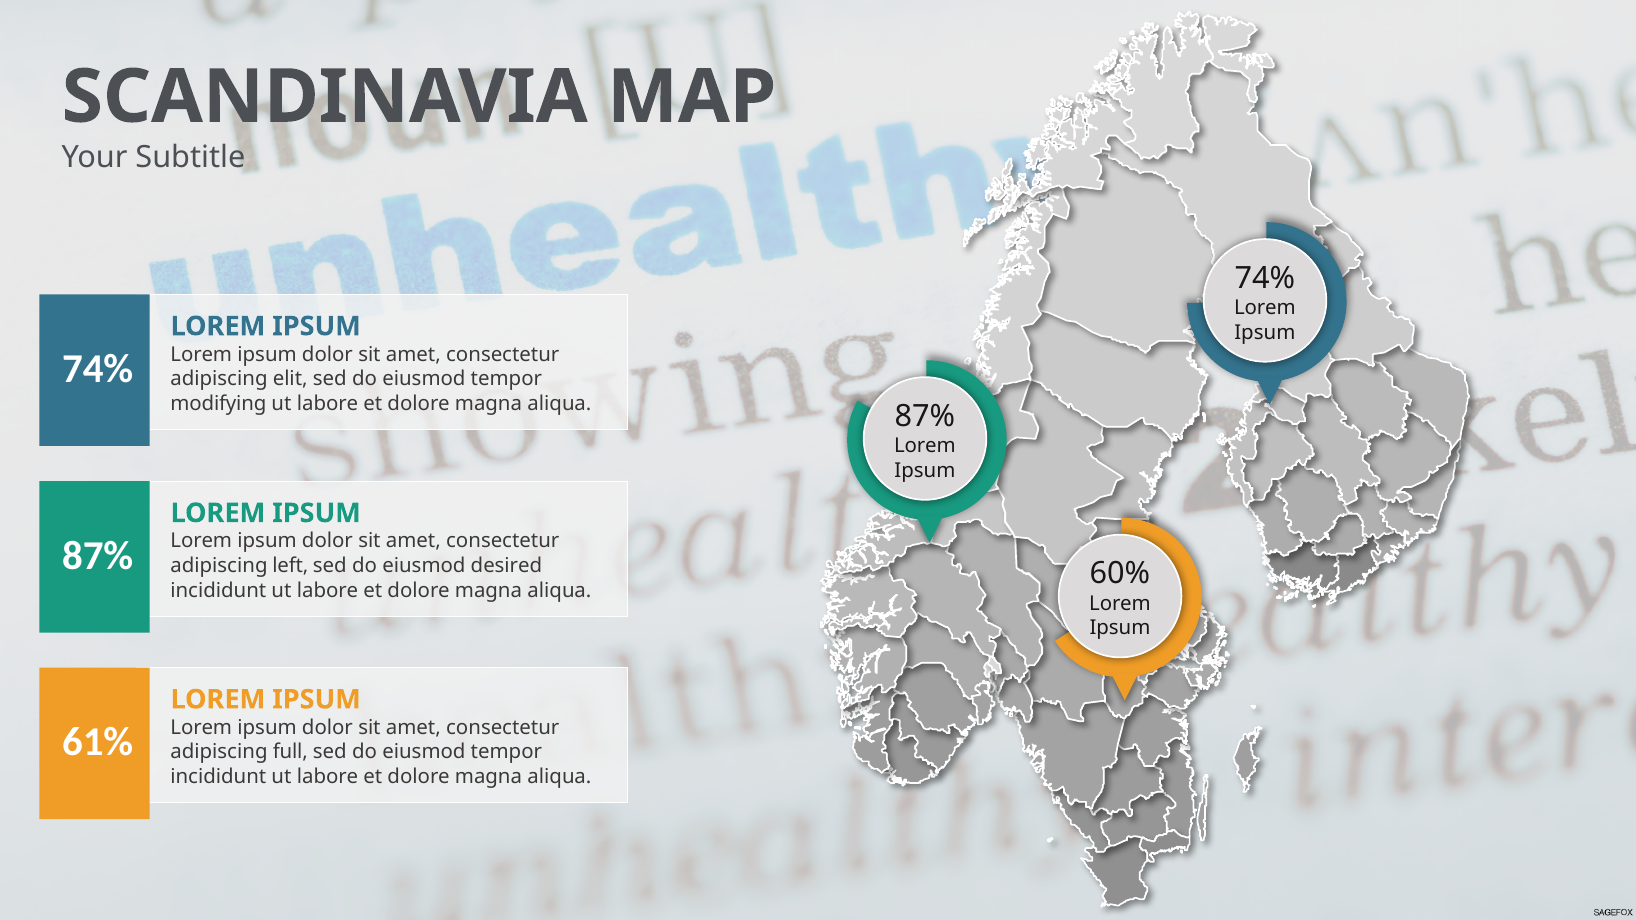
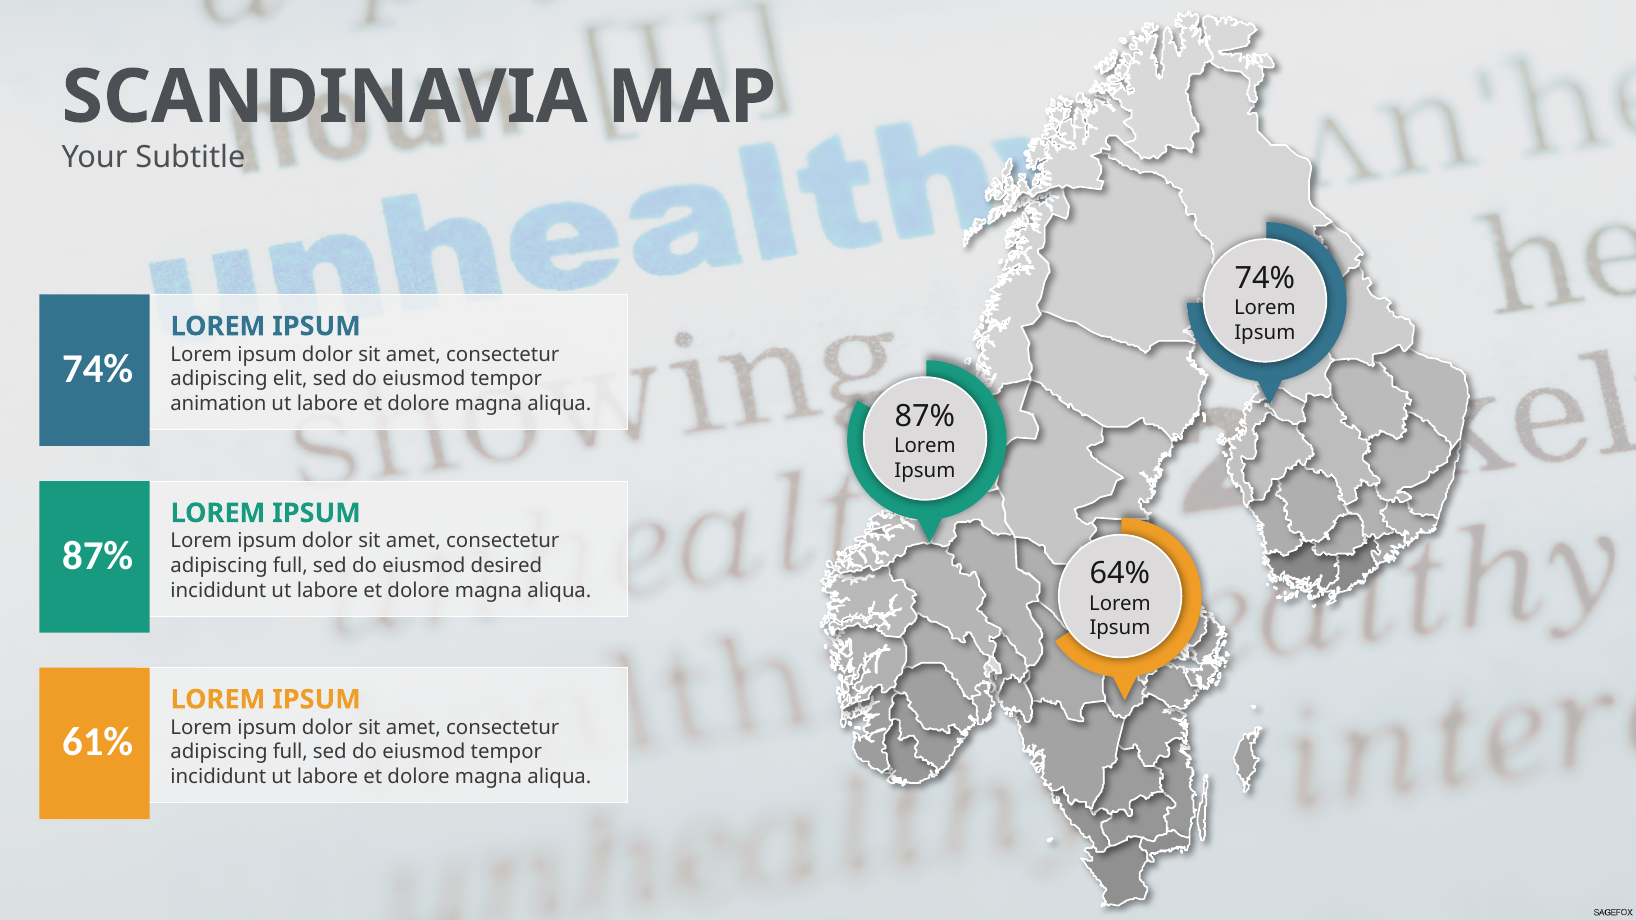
modifying: modifying -> animation
left at (290, 566): left -> full
60%: 60% -> 64%
